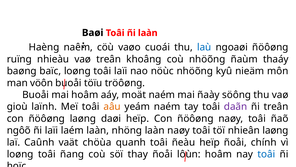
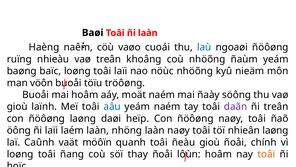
ñaùm thaáy: thaáy -> yeám
aâu colour: orange -> blue
ngôõ: ngôõ -> öông
chöùa: chöùa -> möôïn
ñeàu heïp: heïp -> gioù
toâi at (266, 154) colour: blue -> orange
